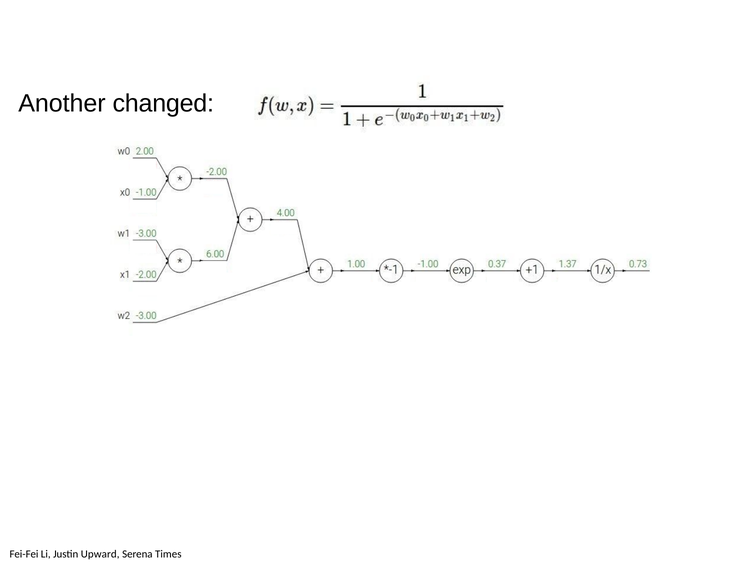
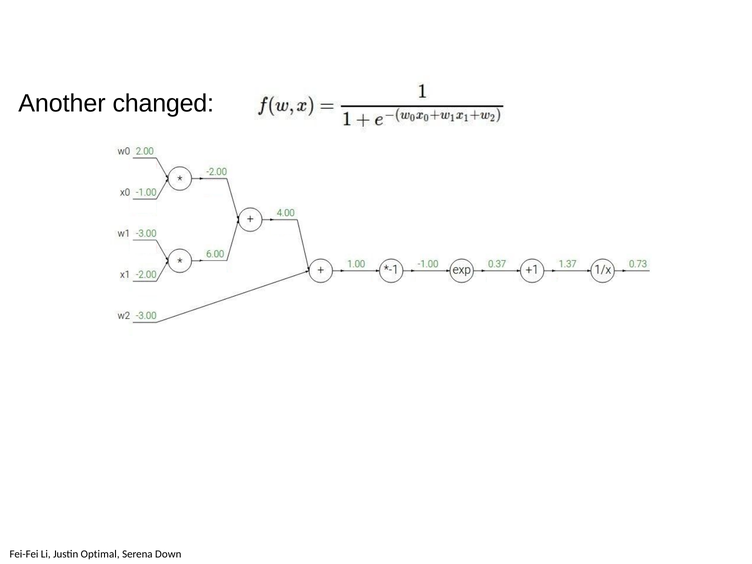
Upward: Upward -> Optimal
Times: Times -> Down
